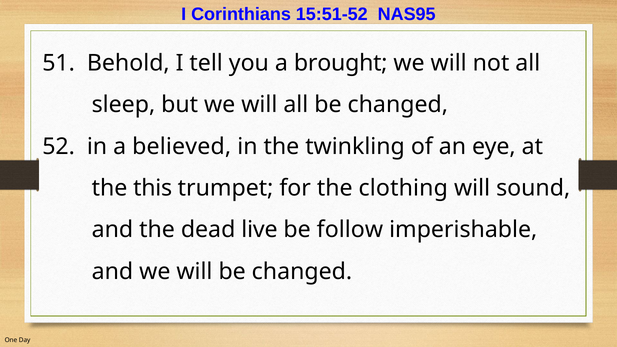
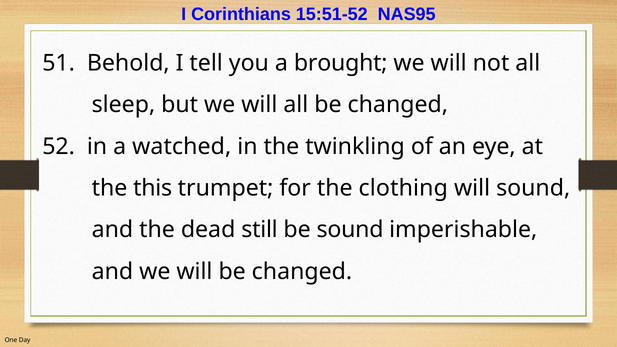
believed: believed -> watched
live: live -> still
be follow: follow -> sound
